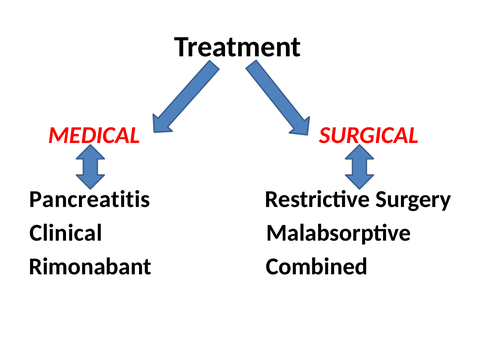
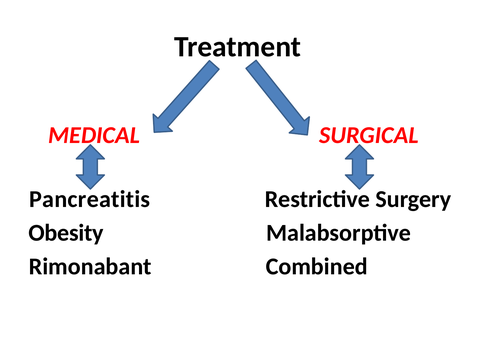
Clinical: Clinical -> Obesity
